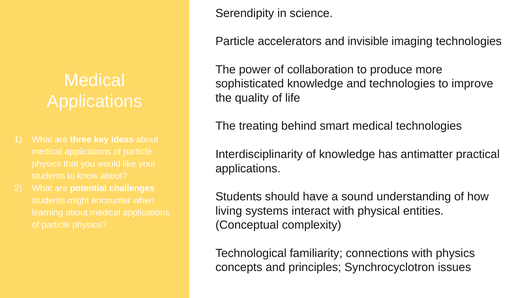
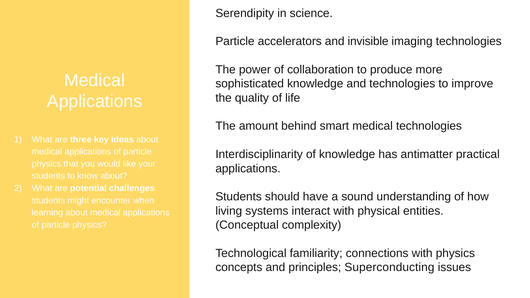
treating: treating -> amount
Synchrocyclotron: Synchrocyclotron -> Superconducting
